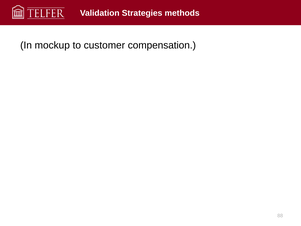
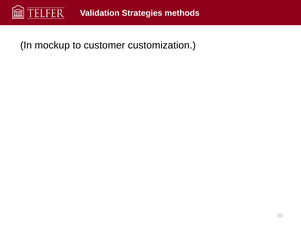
compensation: compensation -> customization
